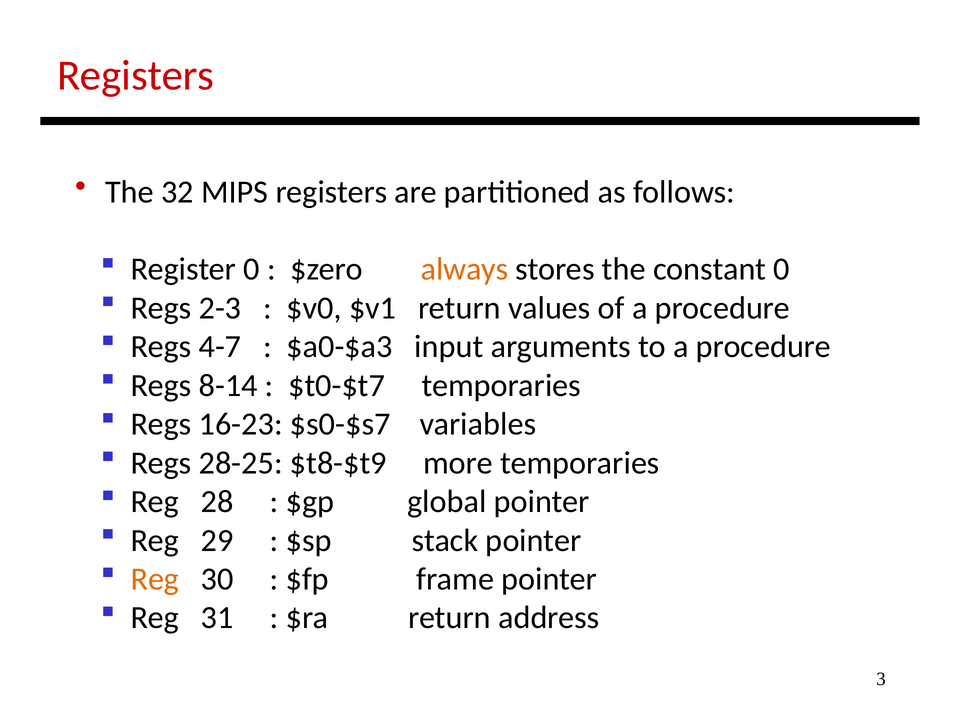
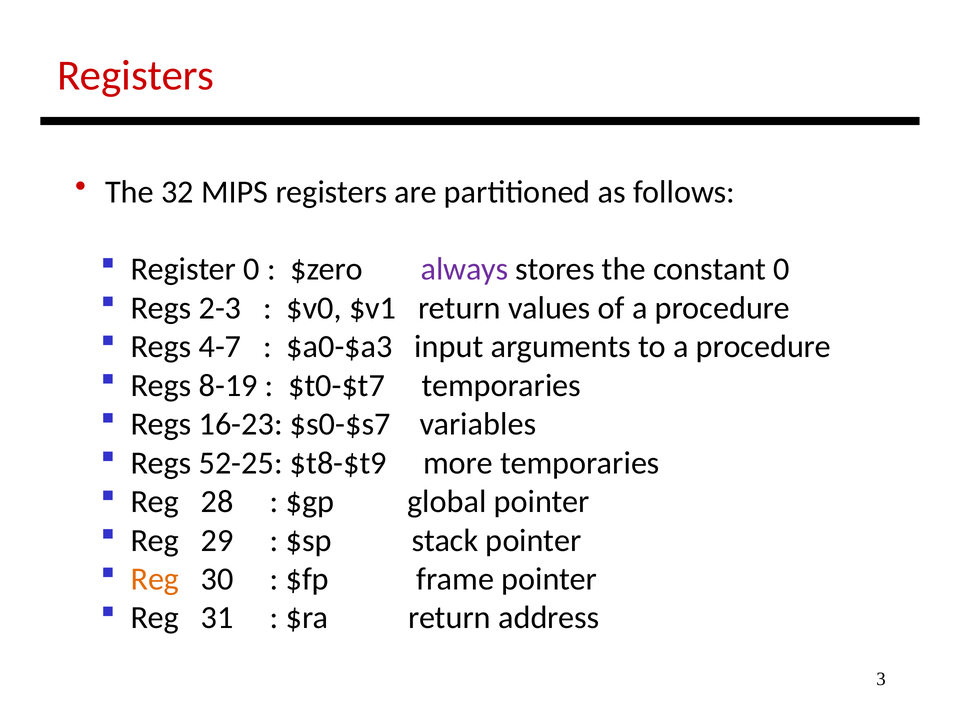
always colour: orange -> purple
8-14: 8-14 -> 8-19
28-25: 28-25 -> 52-25
